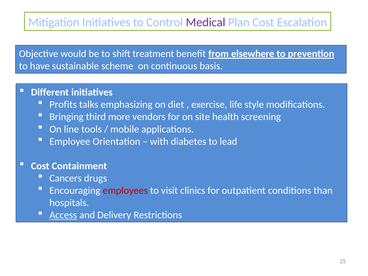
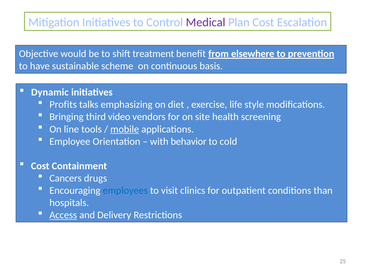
Different: Different -> Dynamic
more: more -> video
mobile underline: none -> present
diabetes: diabetes -> behavior
lead: lead -> cold
employees colour: red -> blue
